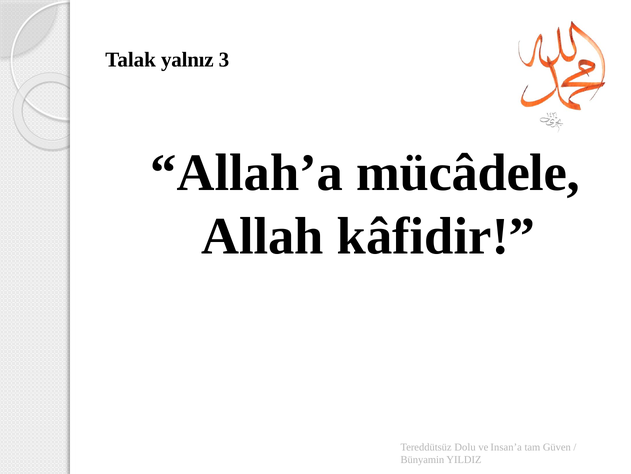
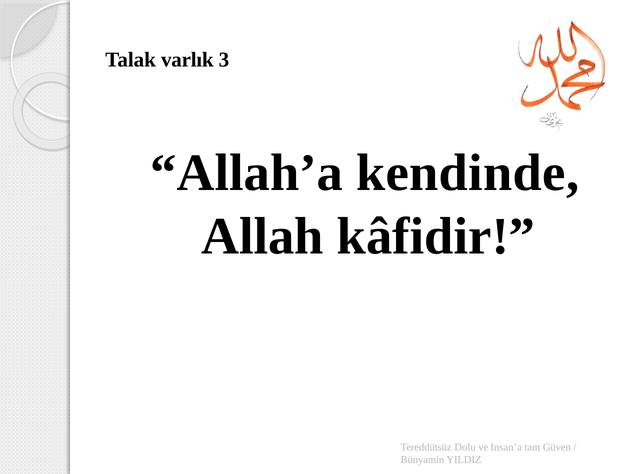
yalnız: yalnız -> varlık
mücâdele: mücâdele -> kendinde
